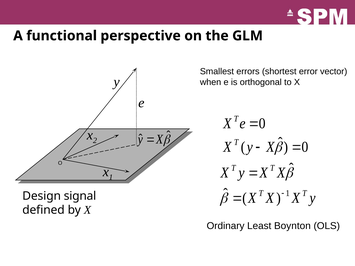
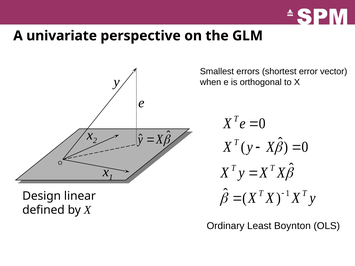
functional: functional -> univariate
signal: signal -> linear
